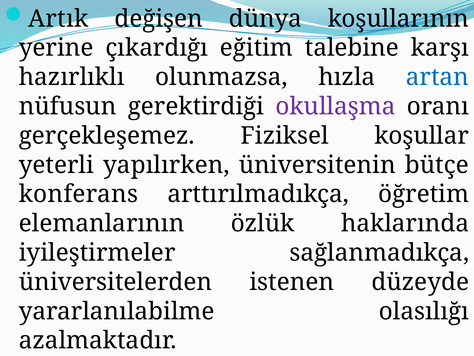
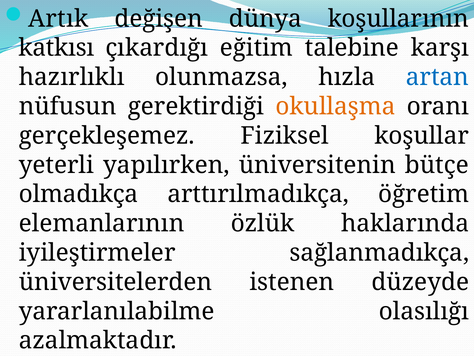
yerine: yerine -> katkısı
okullaşma colour: purple -> orange
konferans: konferans -> olmadıkça
